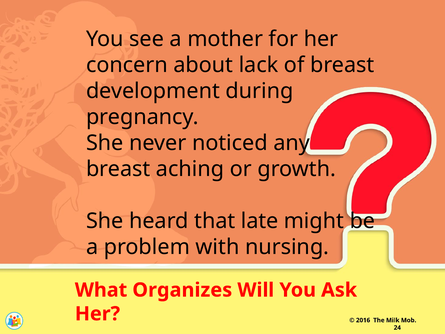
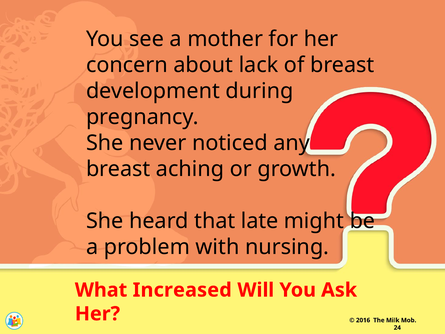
Organizes: Organizes -> Increased
